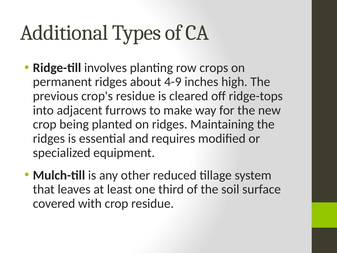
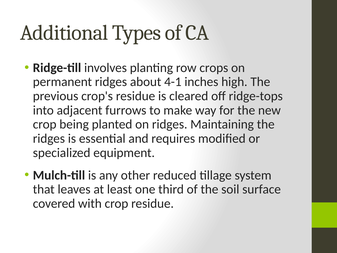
4-9: 4-9 -> 4-1
